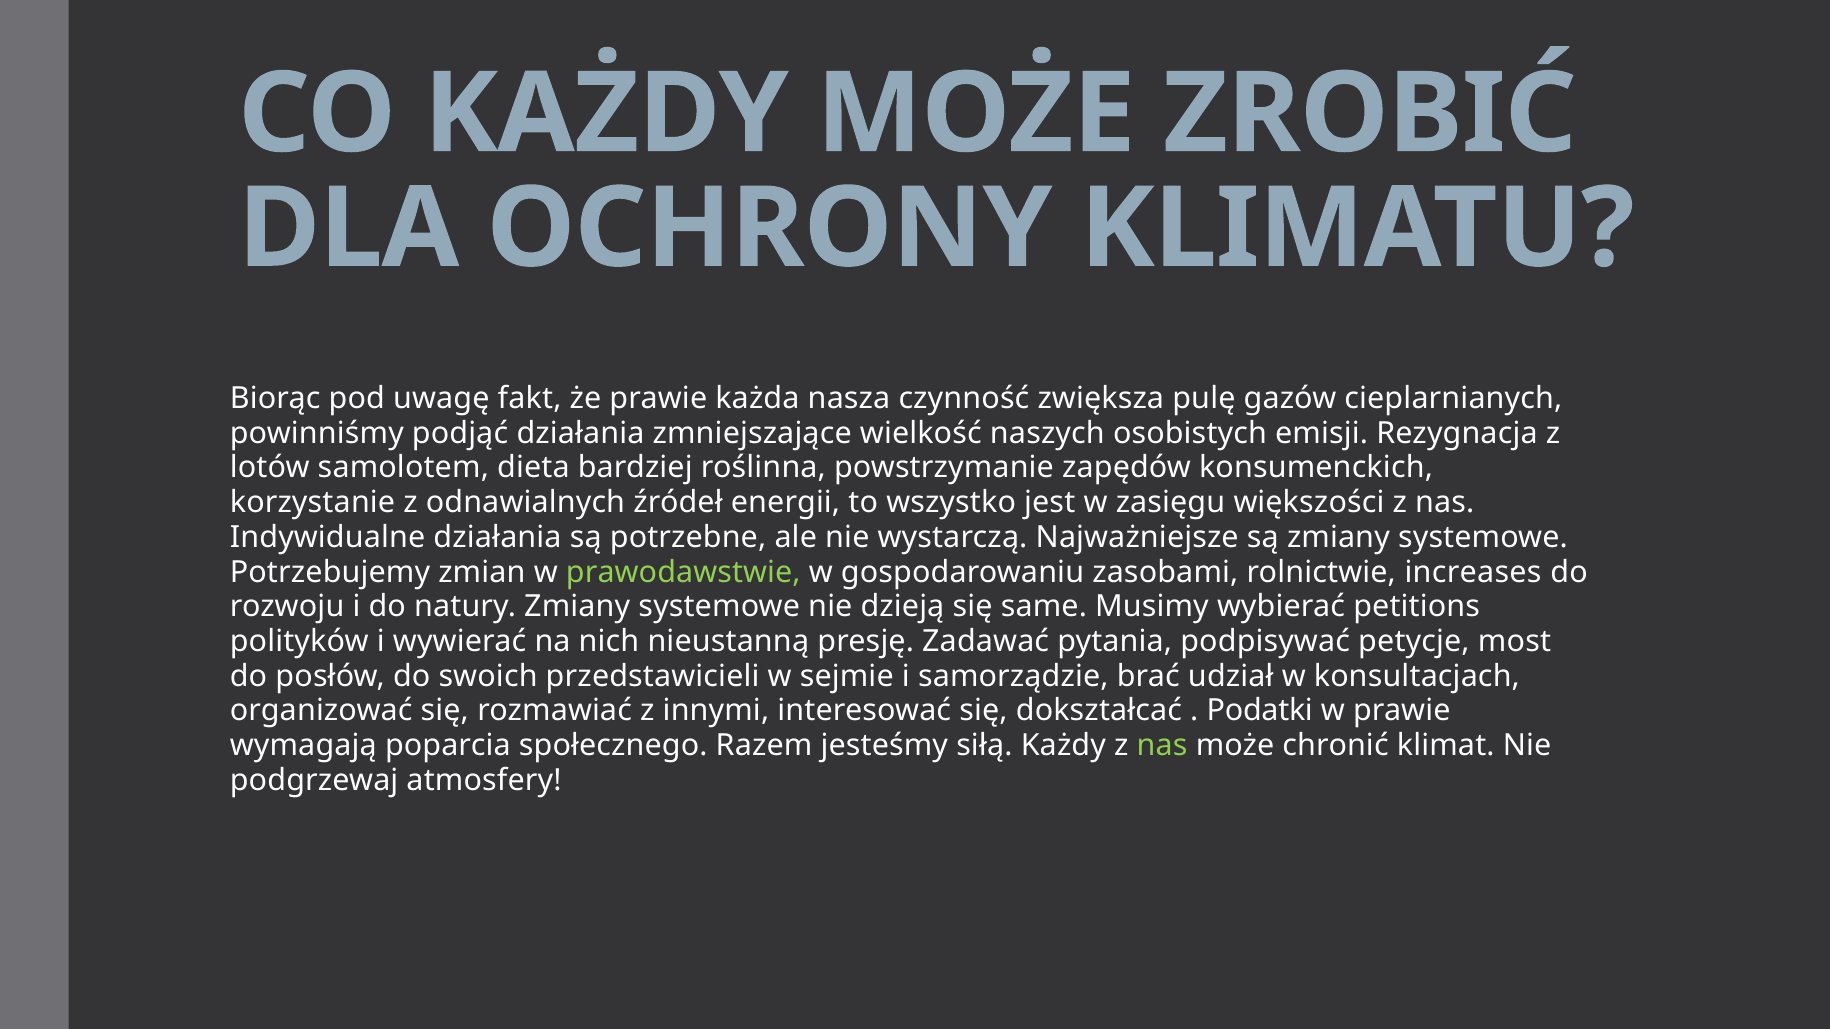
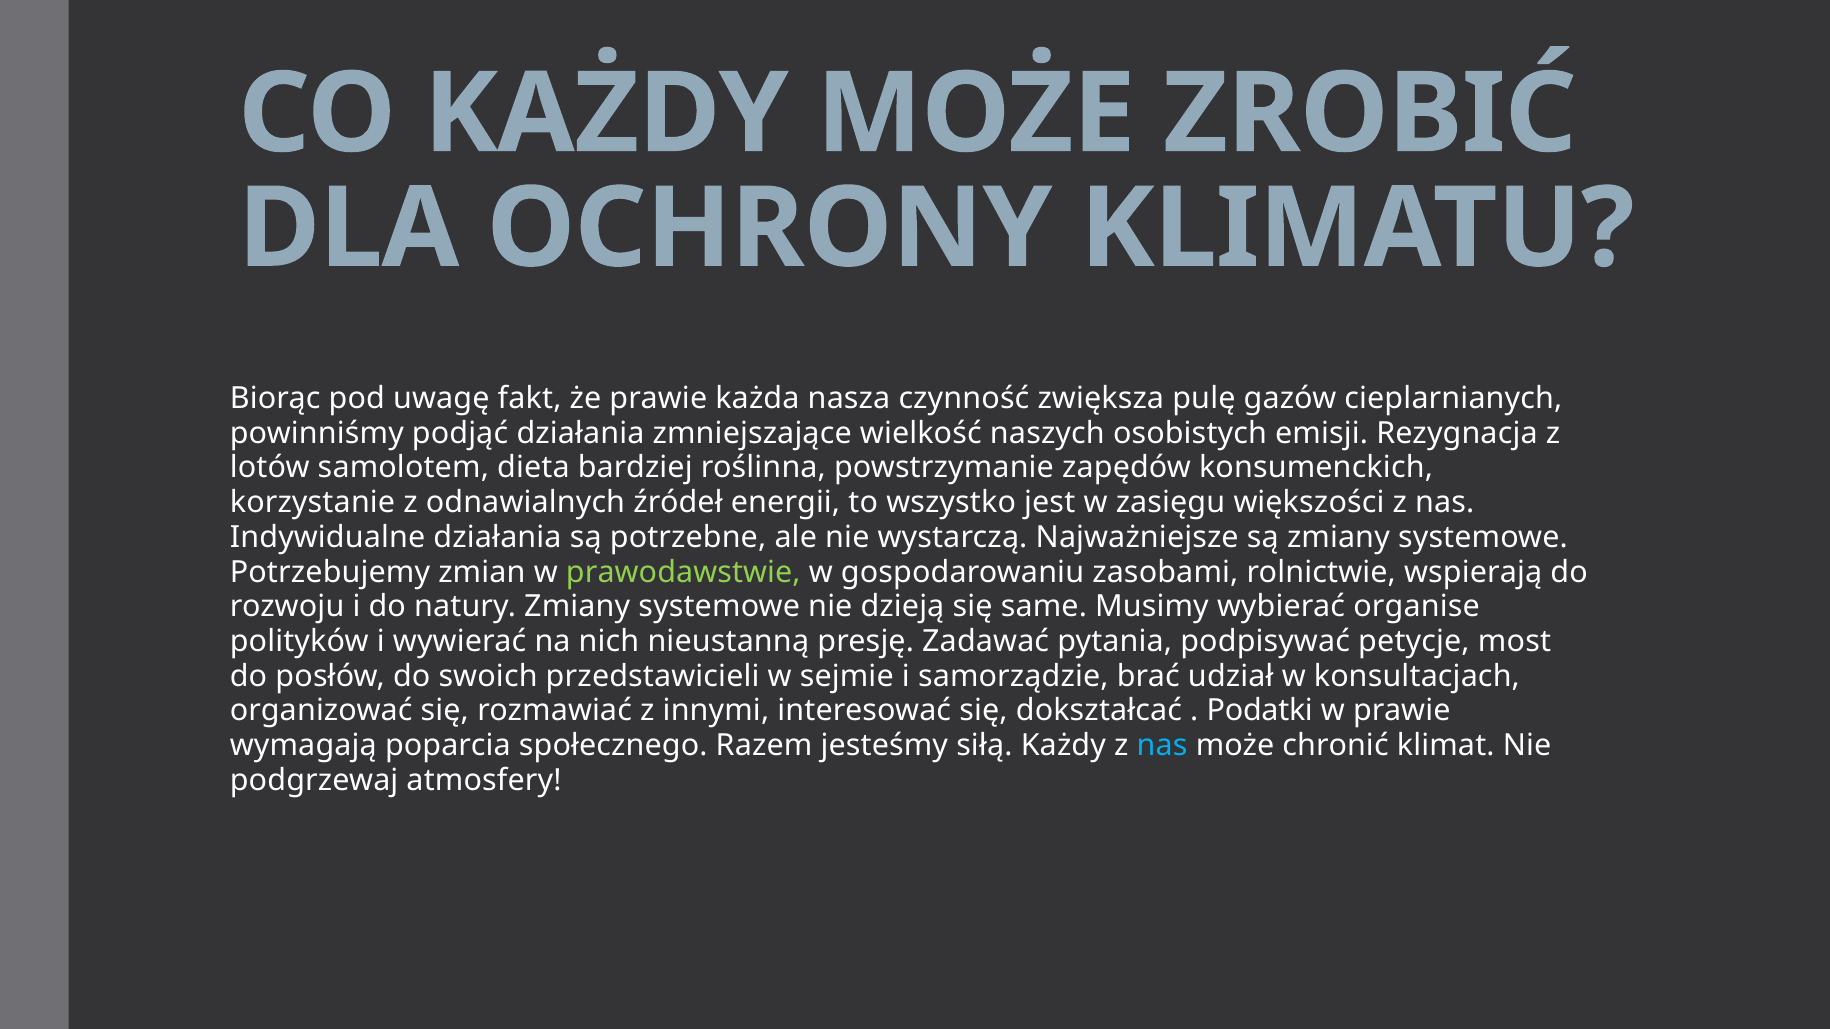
increases: increases -> wspierają
petitions: petitions -> organise
nas at (1162, 746) colour: light green -> light blue
